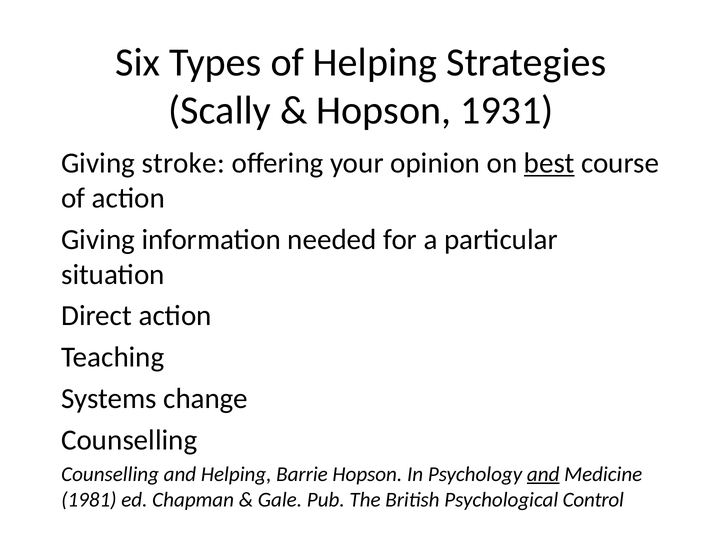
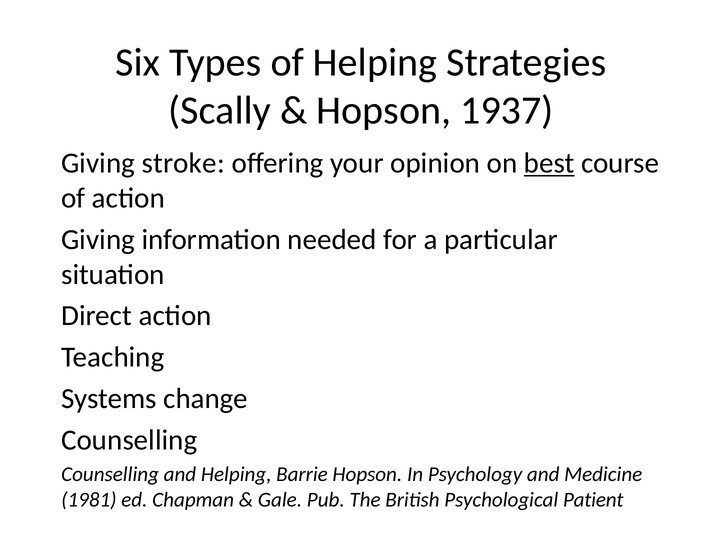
1931: 1931 -> 1937
and at (543, 474) underline: present -> none
Control: Control -> Patient
